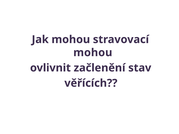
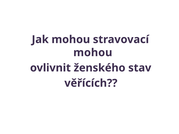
začlenění: začlenění -> ženského
